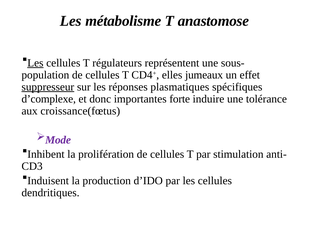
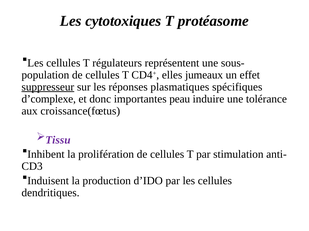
métabolisme: métabolisme -> cytotoxiques
anastomose: anastomose -> protéasome
Les at (35, 63) underline: present -> none
forte: forte -> peau
Mode: Mode -> Tissu
